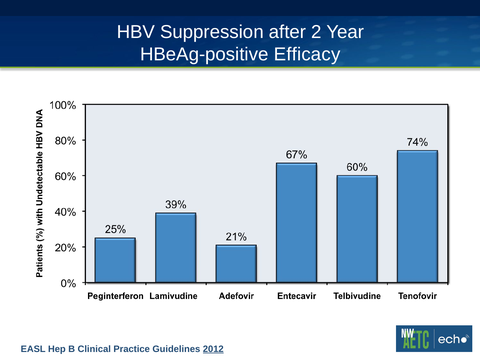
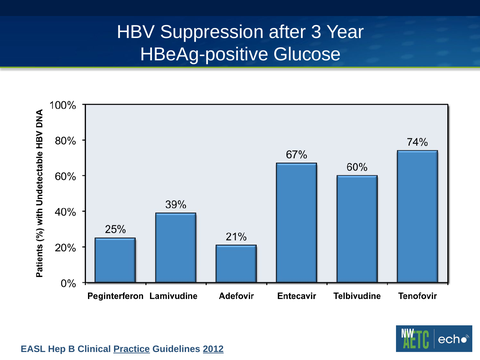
2: 2 -> 3
Efficacy: Efficacy -> Glucose
Practice underline: none -> present
